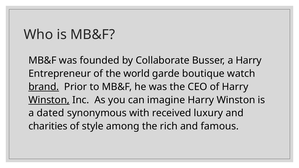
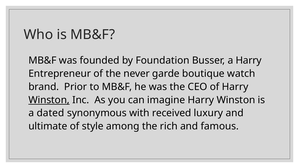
Collaborate: Collaborate -> Foundation
world: world -> never
brand underline: present -> none
charities: charities -> ultimate
